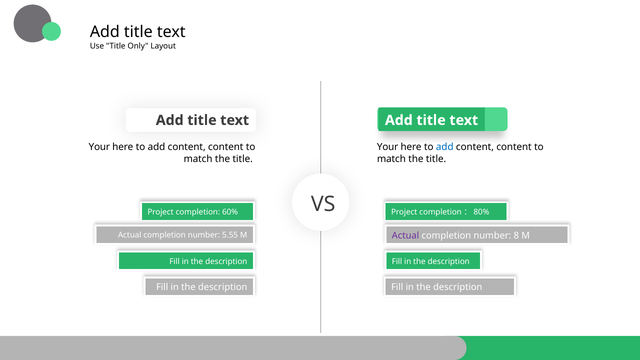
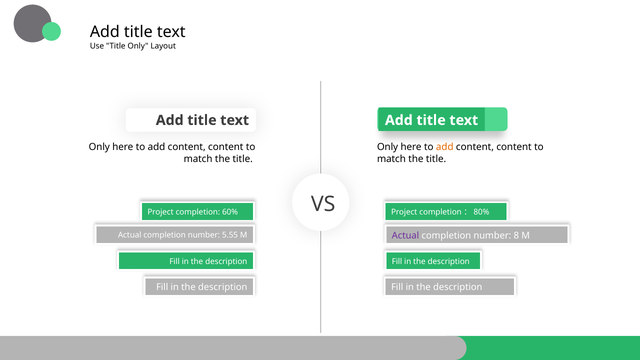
Your at (99, 147): Your -> Only
Your at (388, 147): Your -> Only
add at (445, 147) colour: blue -> orange
